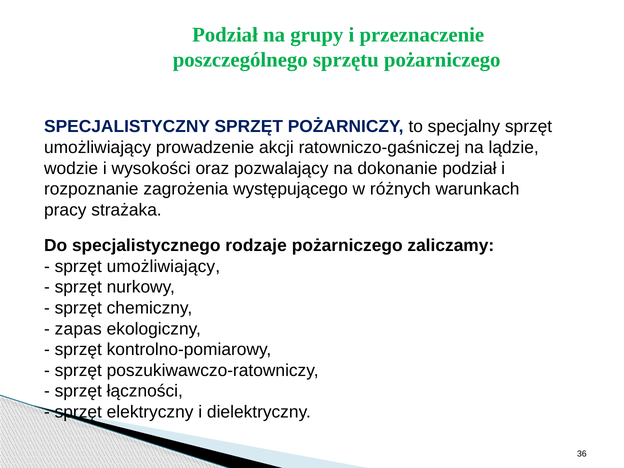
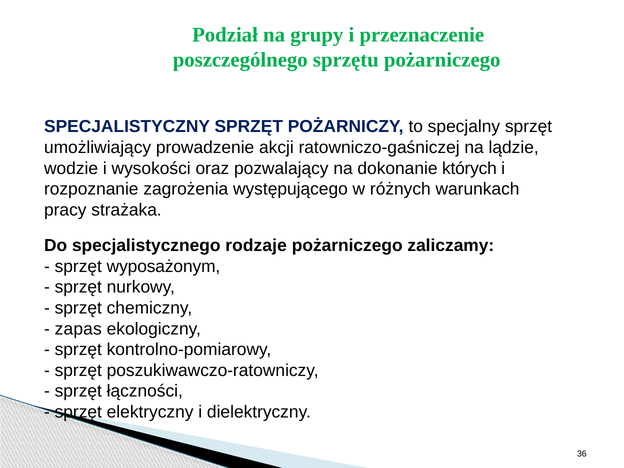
dokonanie podział: podział -> których
umożliwiający at (163, 266): umożliwiający -> wyposażonym
